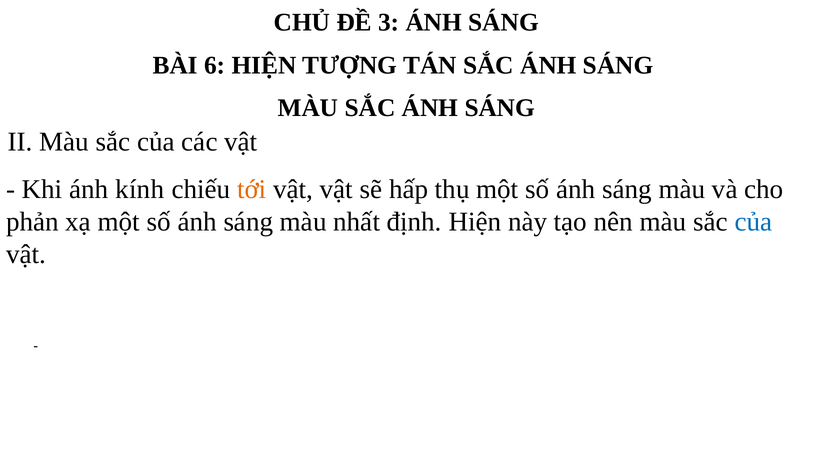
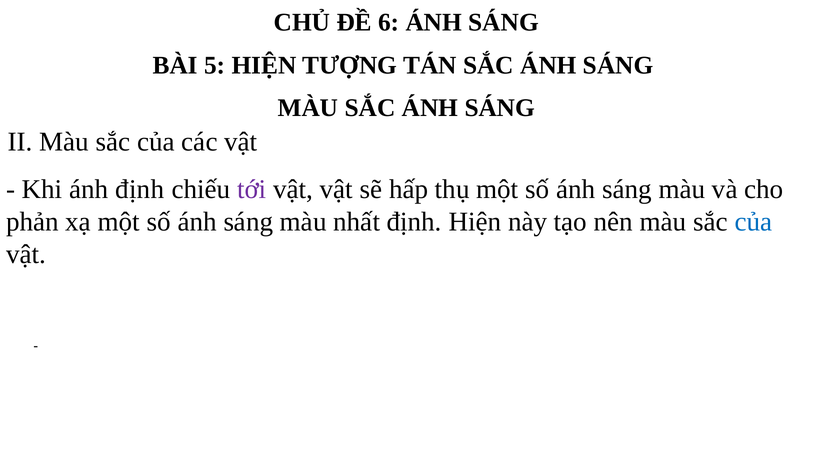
3: 3 -> 6
6: 6 -> 5
ánh kính: kính -> định
tới colour: orange -> purple
